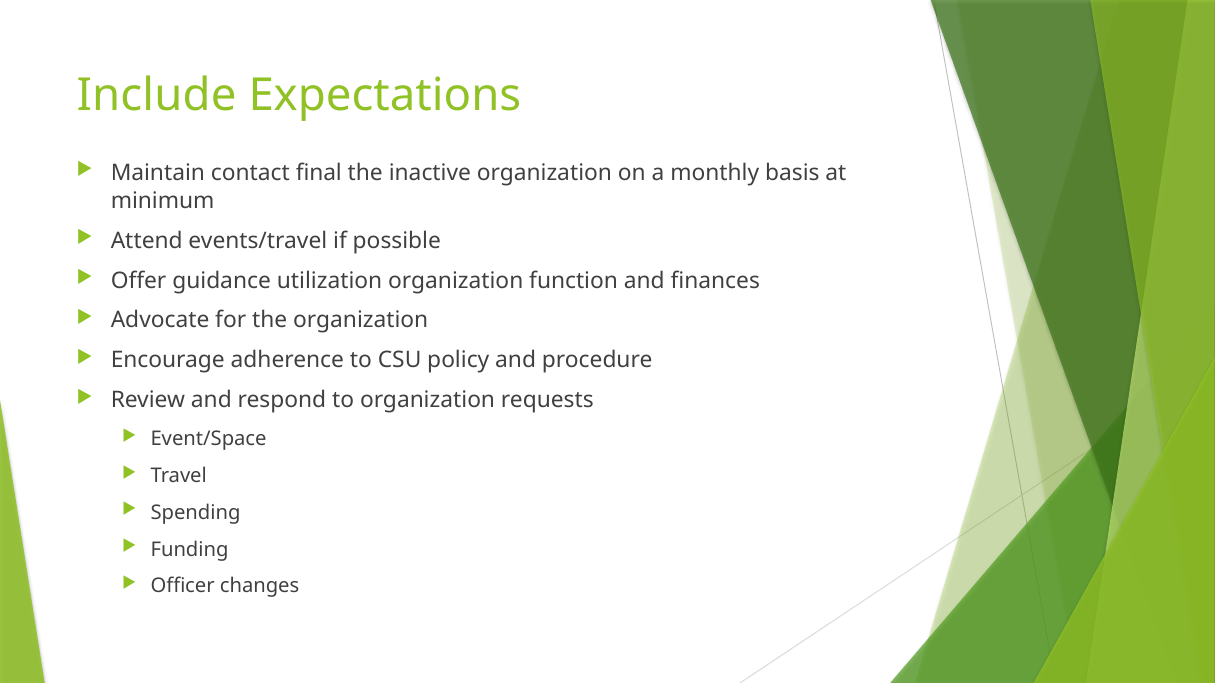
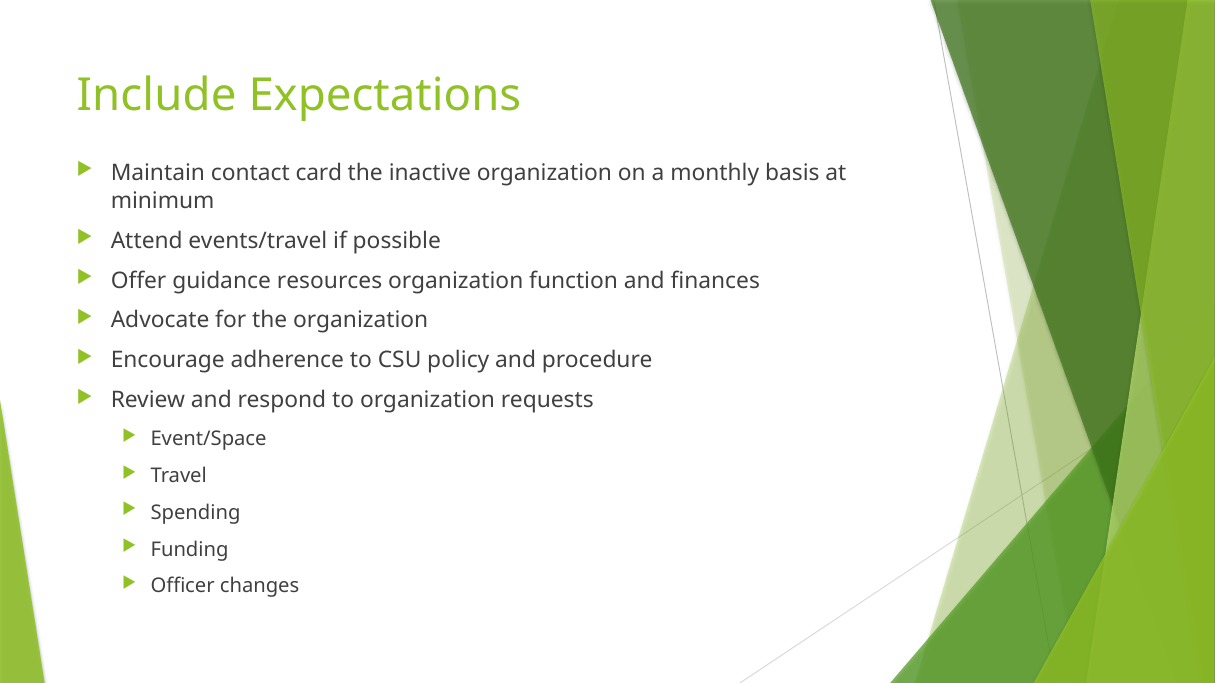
final: final -> card
utilization: utilization -> resources
